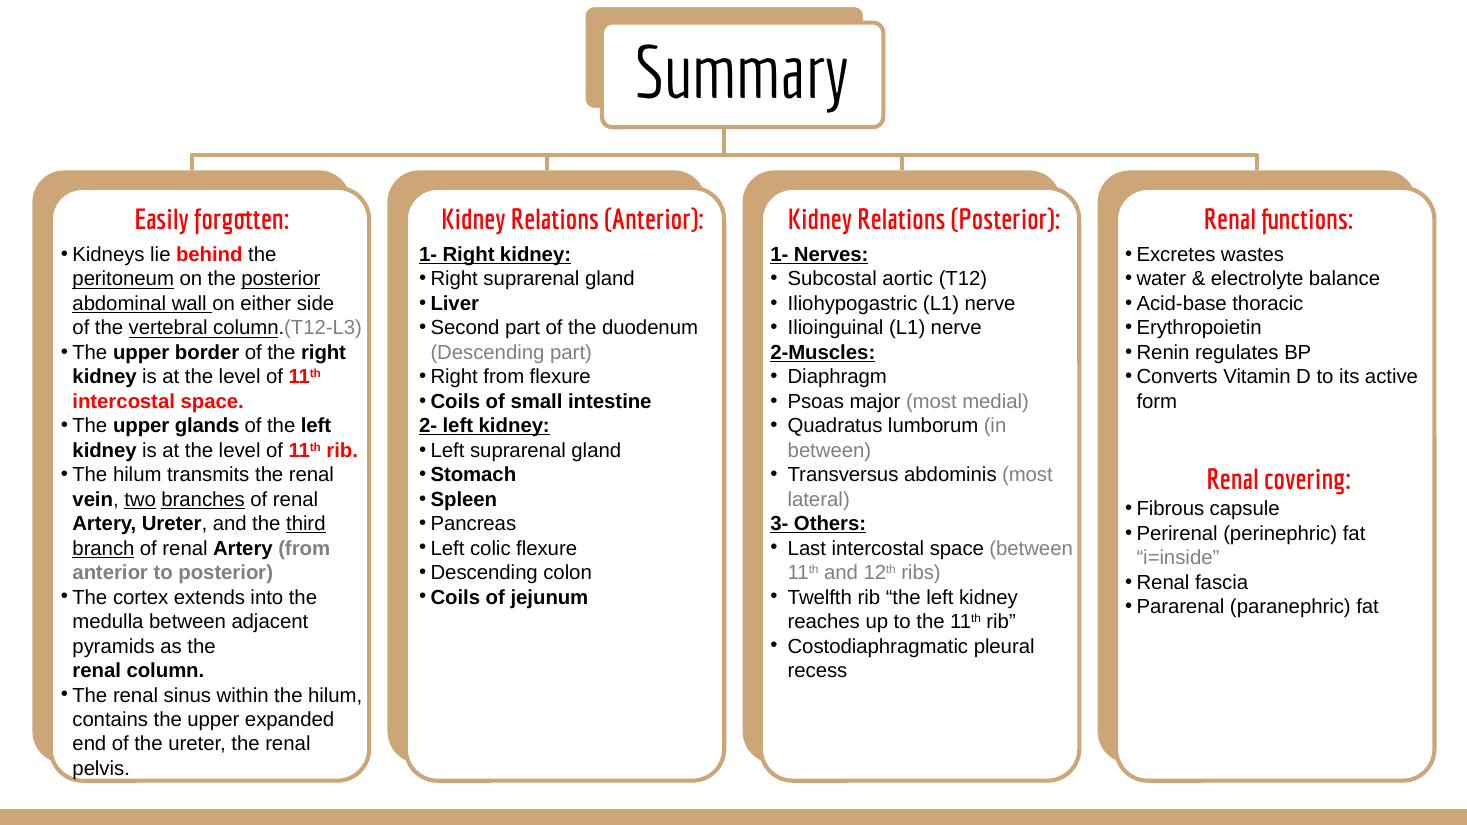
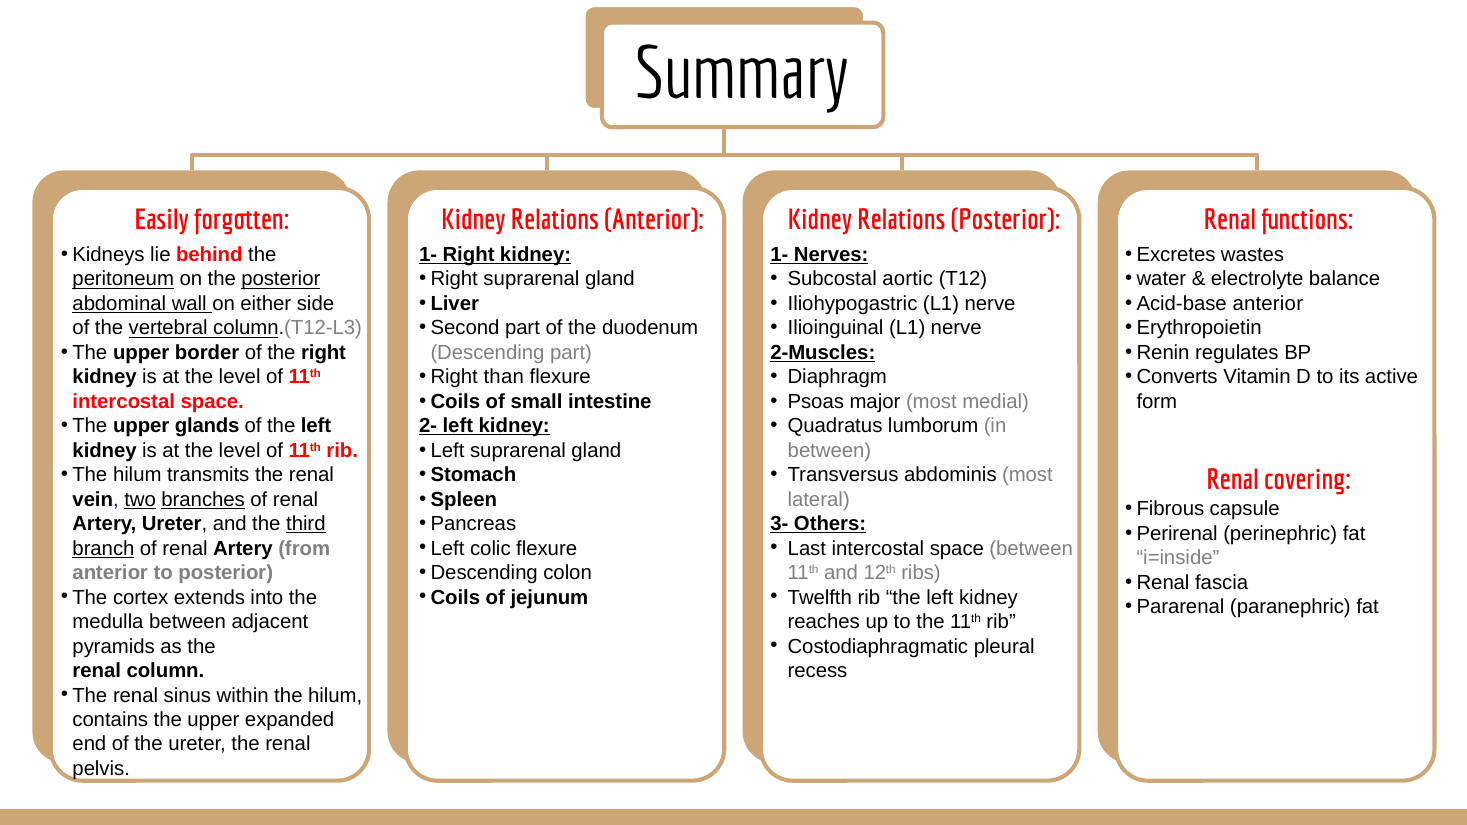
Acid-base thoracic: thoracic -> anterior
Right from: from -> than
